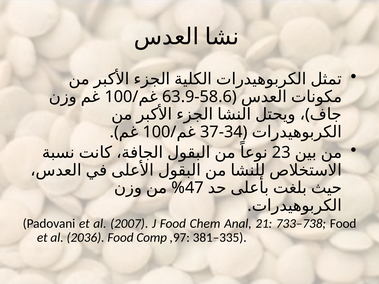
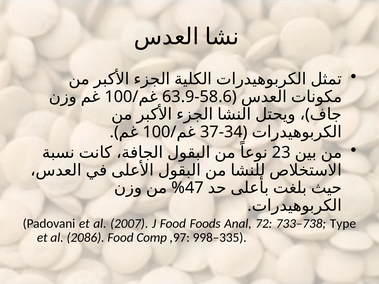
Chem: Chem -> Foods
21: 21 -> 72
733–738 Food: Food -> Type
2036: 2036 -> 2086
381–335: 381–335 -> 998–335
